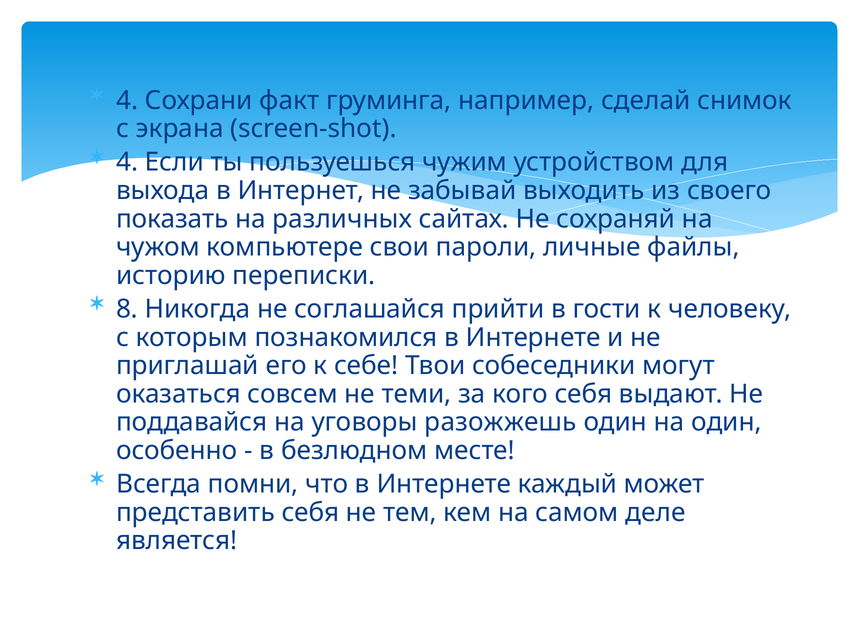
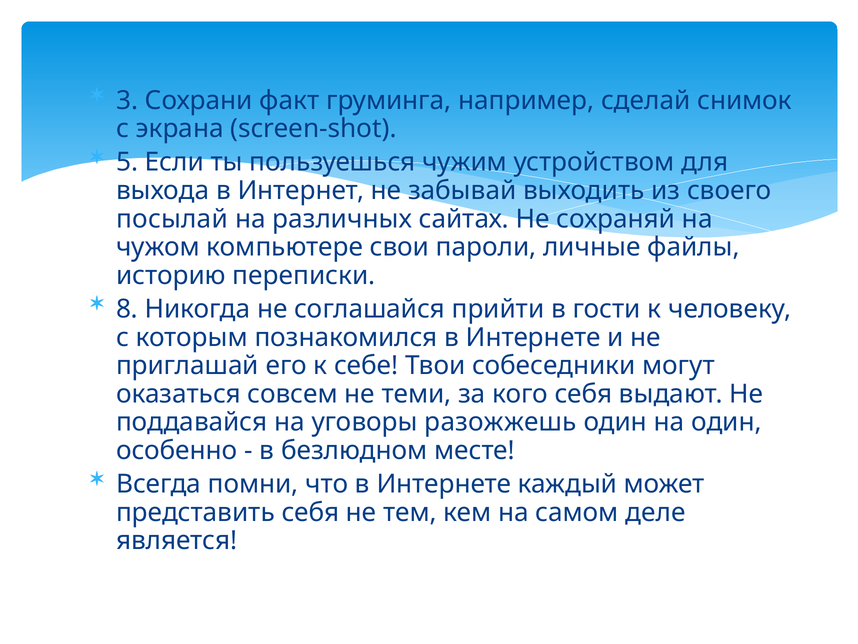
4 at (127, 100): 4 -> 3
4 at (127, 162): 4 -> 5
показать: показать -> посылай
